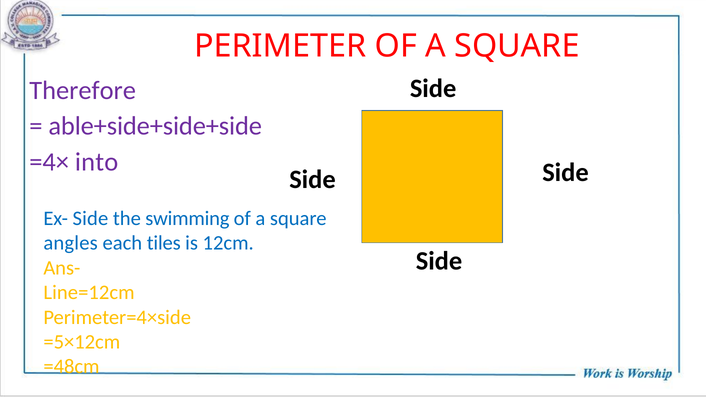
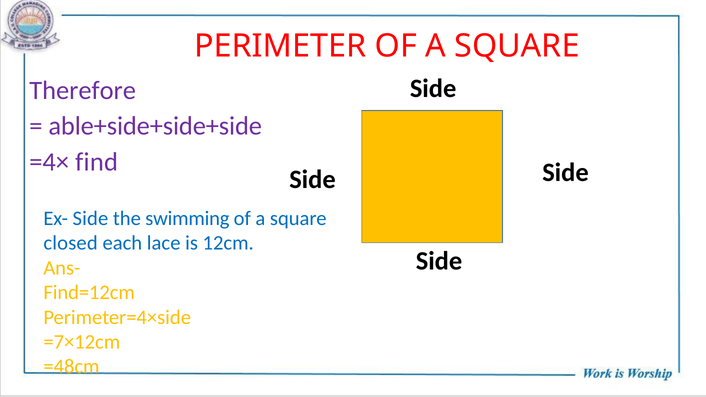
into: into -> find
angles: angles -> closed
tiles: tiles -> lace
Line=12cm: Line=12cm -> Find=12cm
=5×12cm: =5×12cm -> =7×12cm
